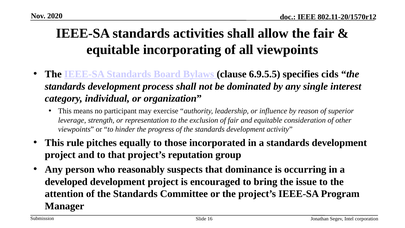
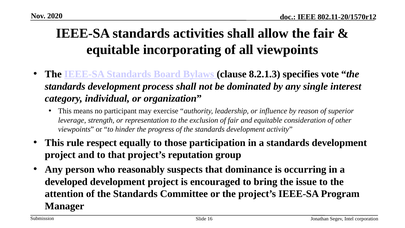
6.9.5.5: 6.9.5.5 -> 8.2.1.3
cids: cids -> vote
pitches: pitches -> respect
incorporated: incorporated -> participation
